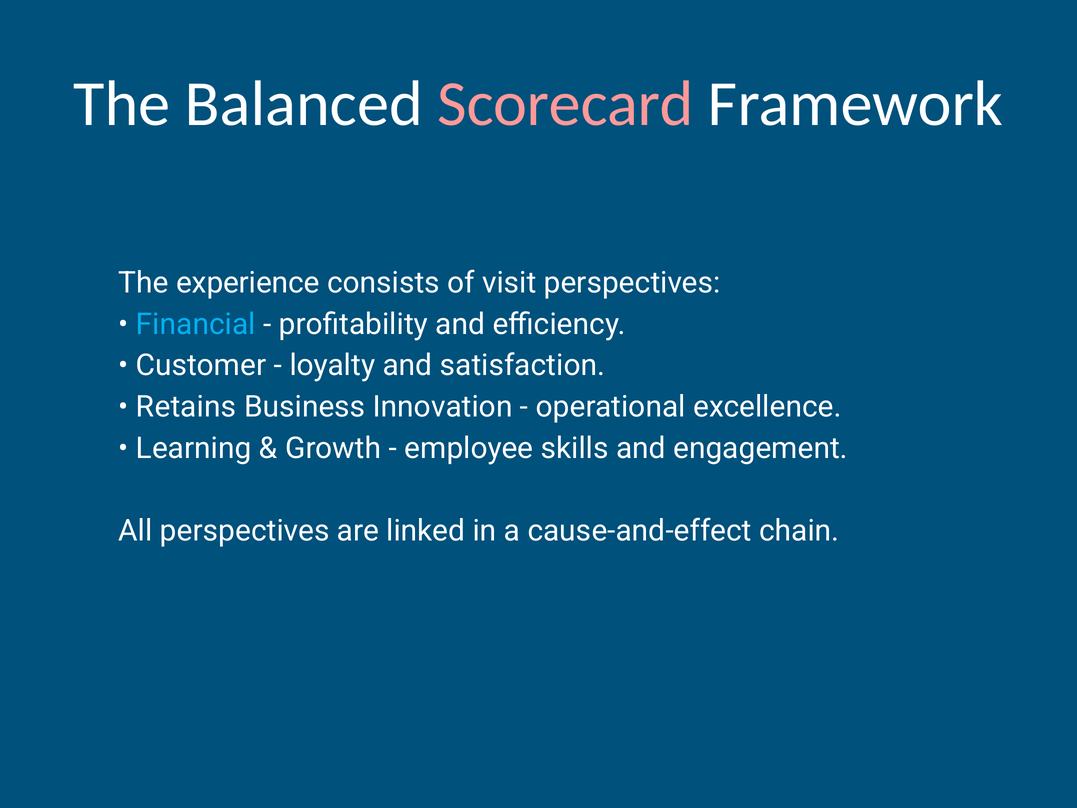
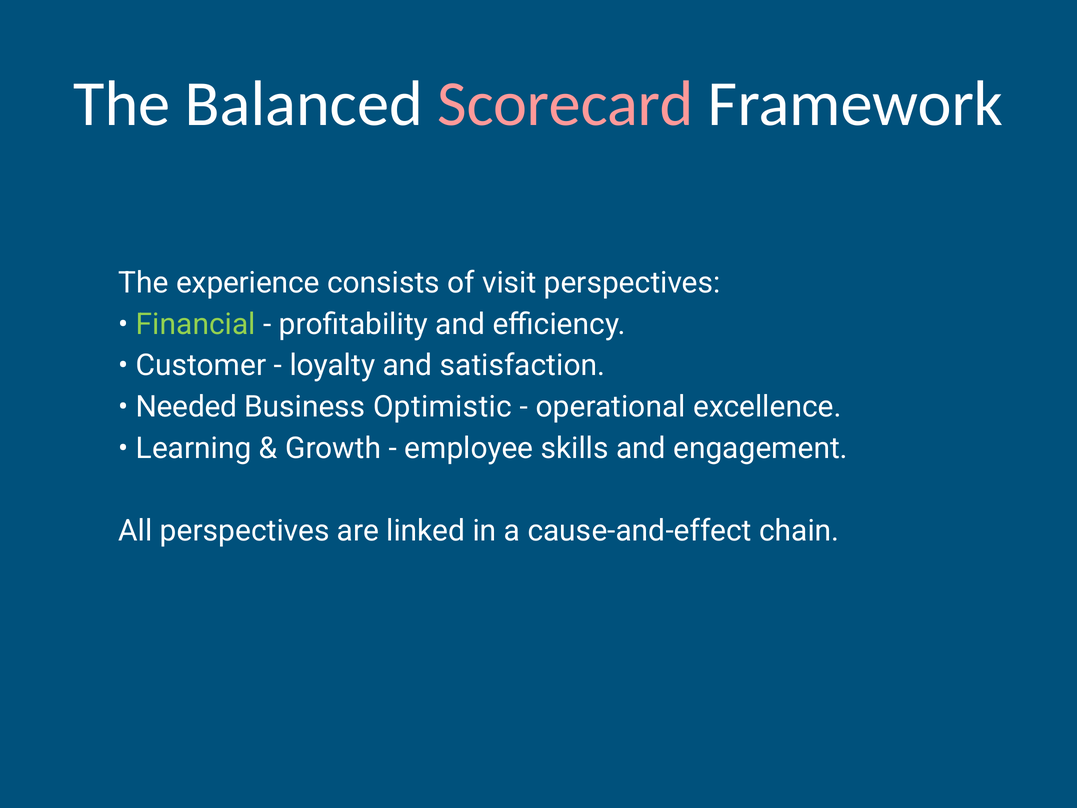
Financial colour: light blue -> light green
Retains: Retains -> Needed
Innovation: Innovation -> Optimistic
